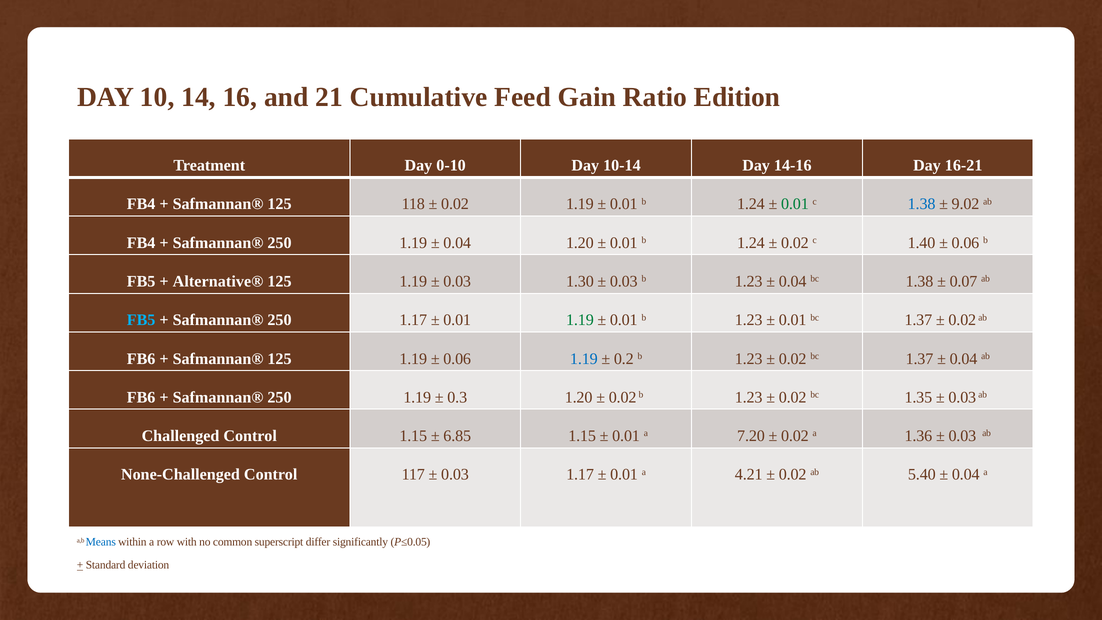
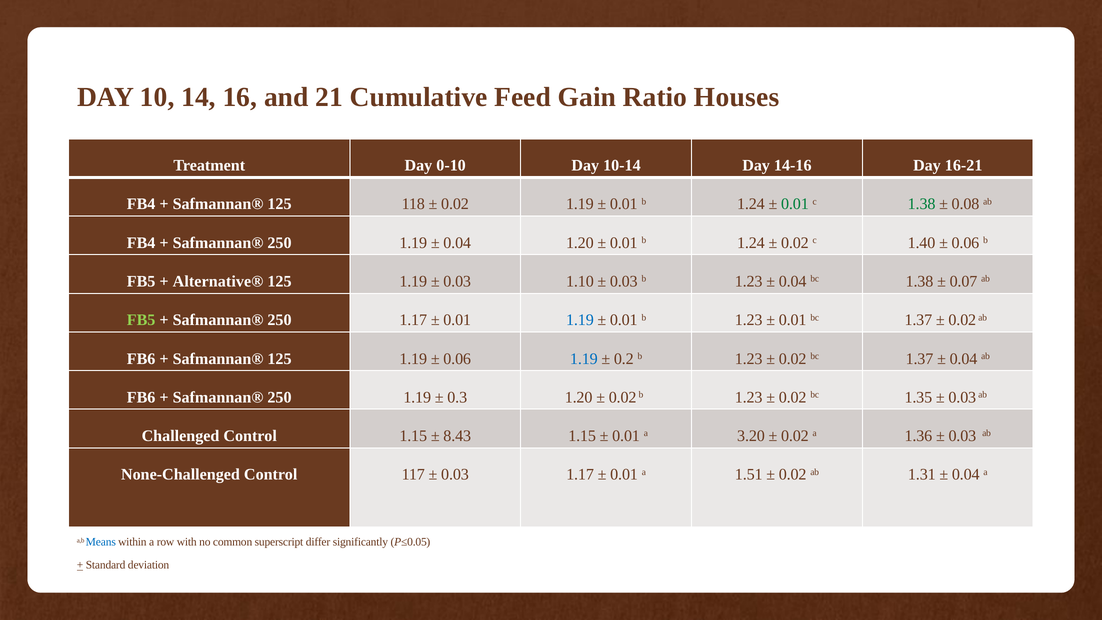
Edition: Edition -> Houses
1.38 at (922, 204) colour: blue -> green
9.02: 9.02 -> 0.08
1.30: 1.30 -> 1.10
FB5 at (141, 320) colour: light blue -> light green
1.19 at (580, 320) colour: green -> blue
6.85: 6.85 -> 8.43
7.20: 7.20 -> 3.20
4.21: 4.21 -> 1.51
5.40: 5.40 -> 1.31
